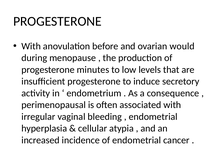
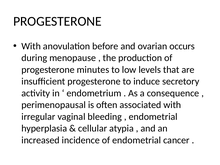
would: would -> occurs
